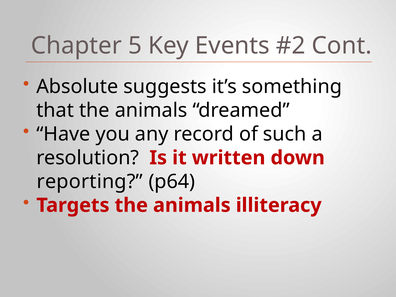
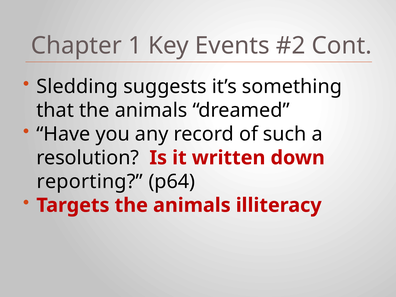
5: 5 -> 1
Absolute: Absolute -> Sledding
